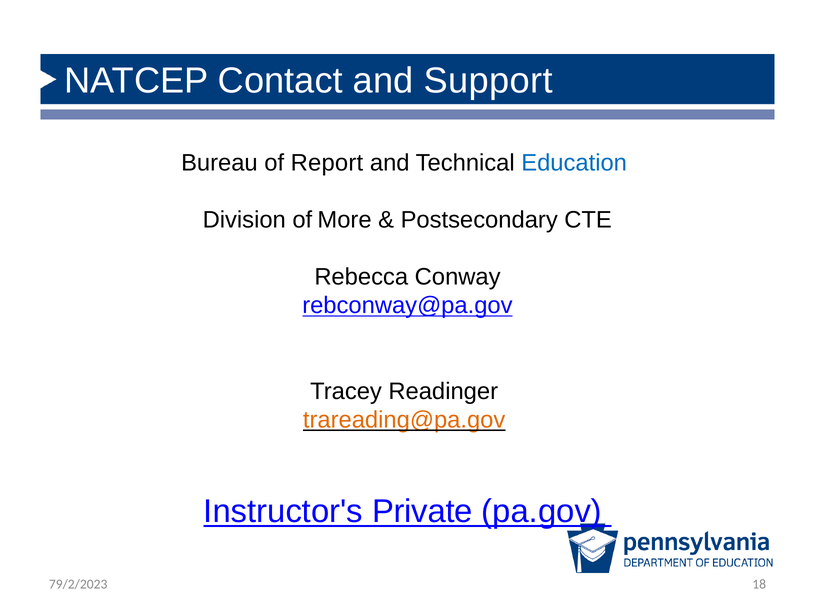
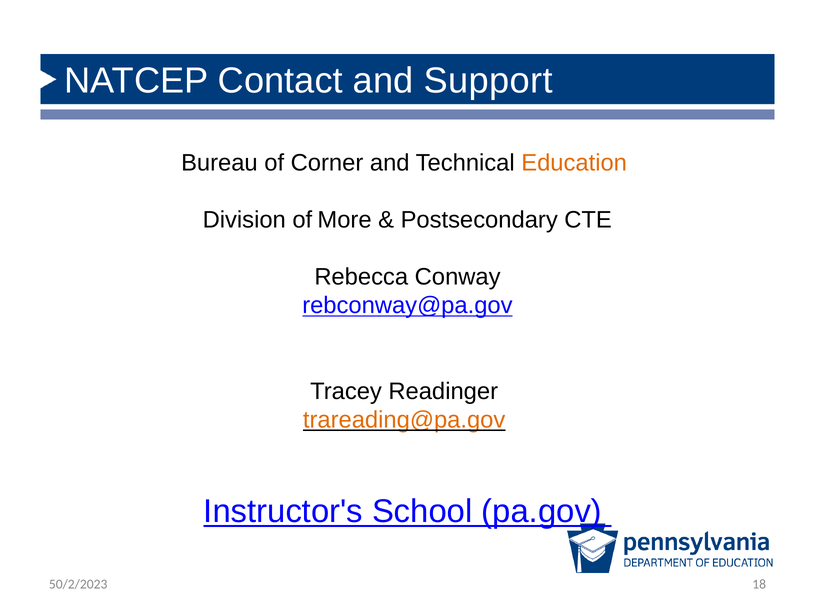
Report: Report -> Corner
Education colour: blue -> orange
Private: Private -> School
79/2/2023: 79/2/2023 -> 50/2/2023
